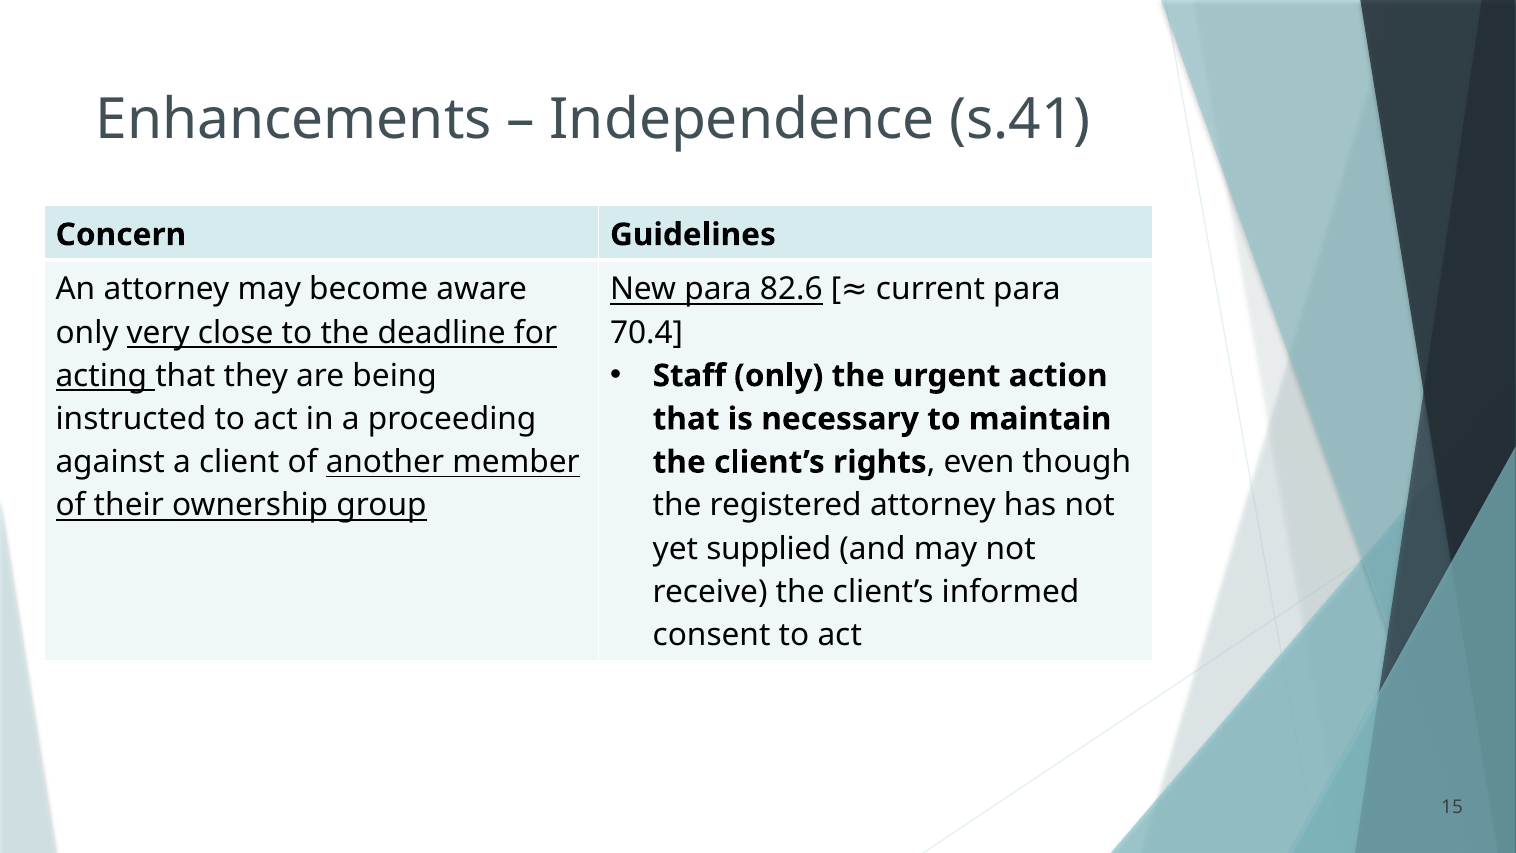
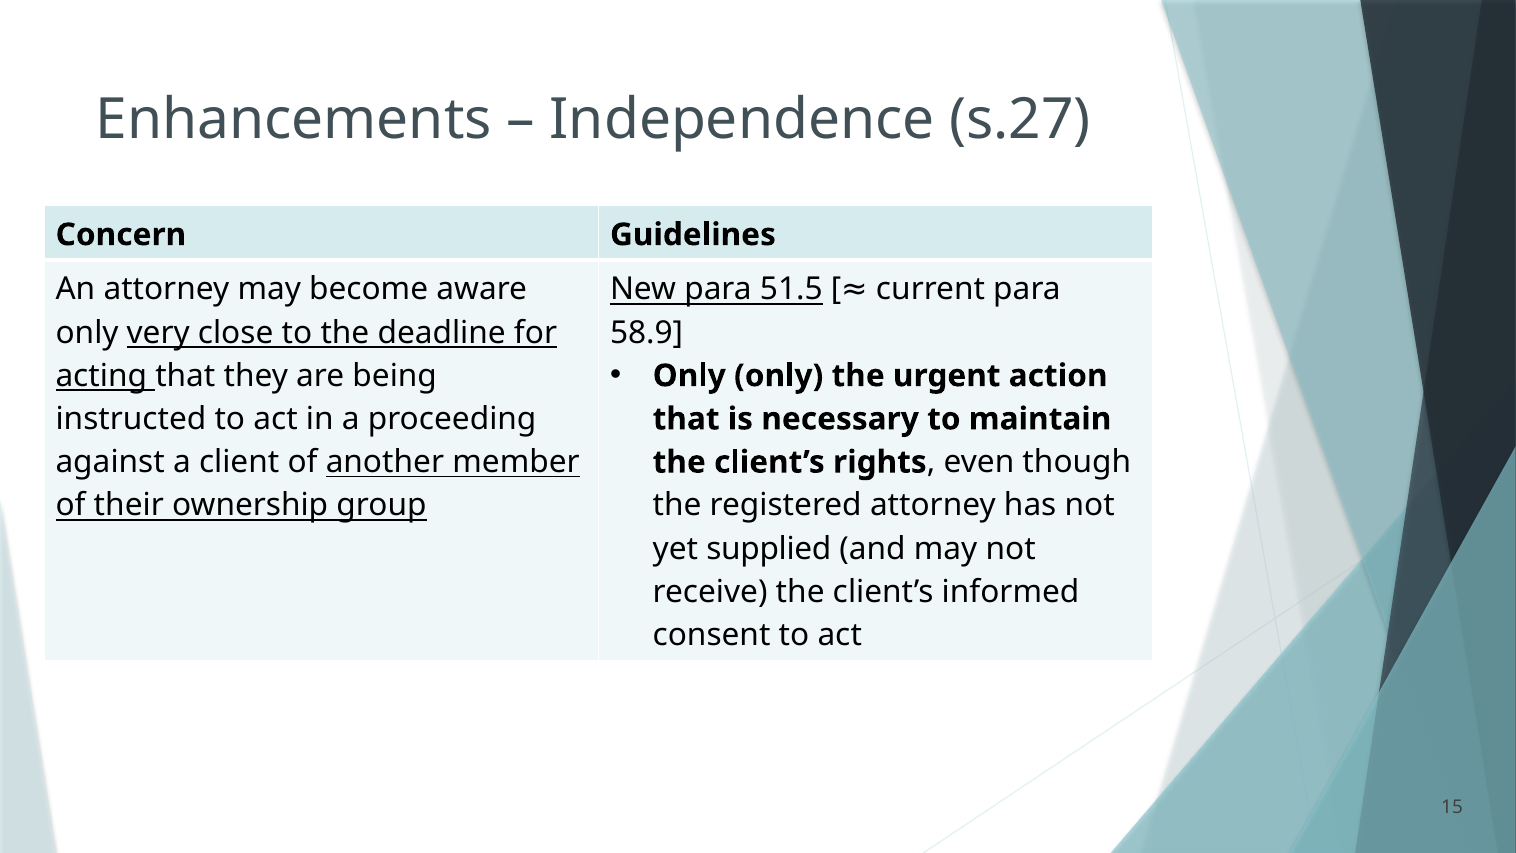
s.41: s.41 -> s.27
82.6: 82.6 -> 51.5
70.4: 70.4 -> 58.9
Staff at (689, 376): Staff -> Only
